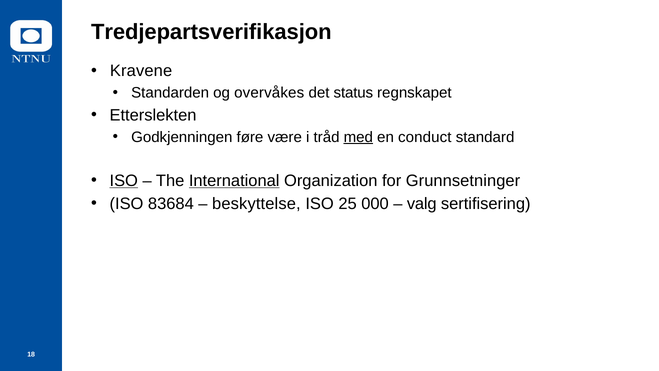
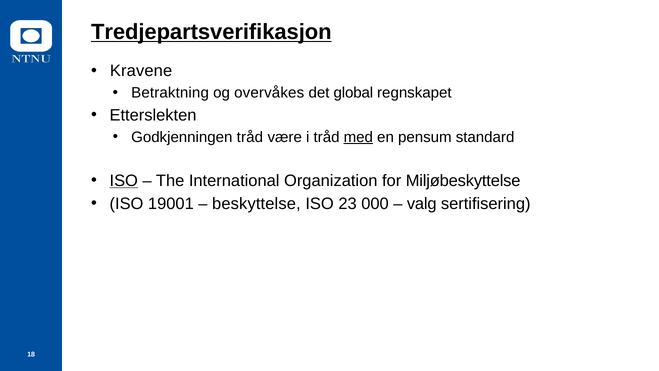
Tredjepartsverifikasjon underline: none -> present
Standarden: Standarden -> Betraktning
status: status -> global
Godkjenningen føre: føre -> tråd
conduct: conduct -> pensum
International underline: present -> none
Grunnsetninger: Grunnsetninger -> Miljøbeskyttelse
83684: 83684 -> 19001
25: 25 -> 23
